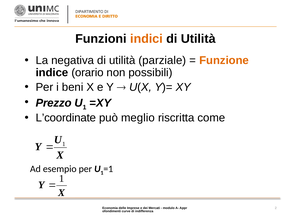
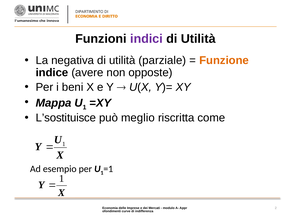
indici colour: orange -> purple
orario: orario -> avere
possibili: possibili -> opposte
Prezzo: Prezzo -> Mappa
L’coordinate: L’coordinate -> L’sostituisce
